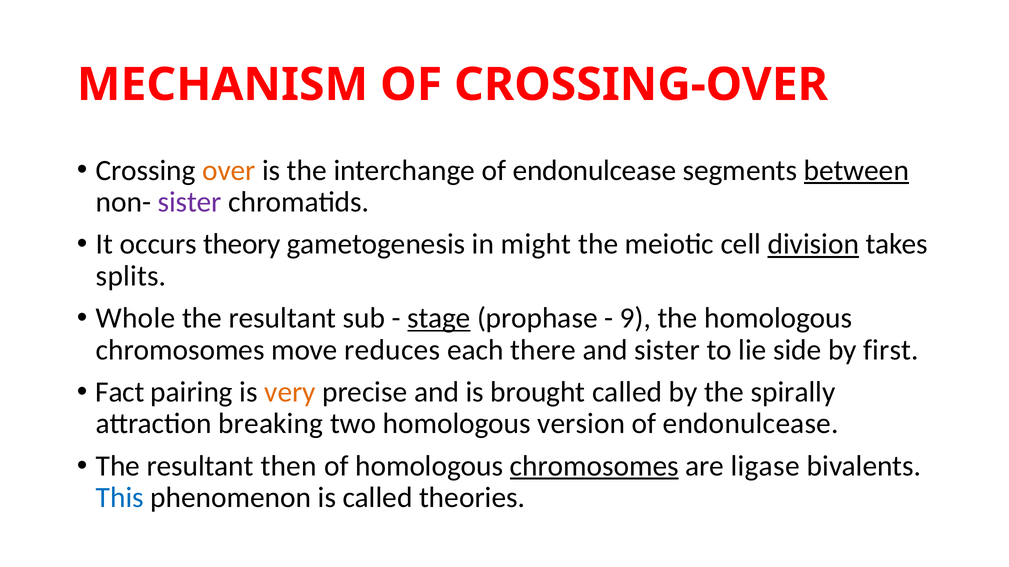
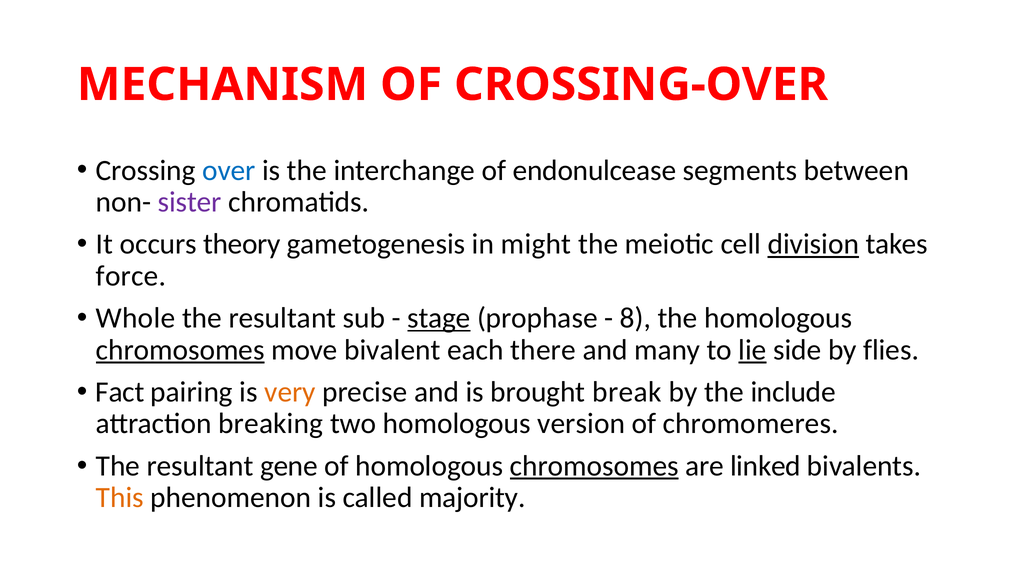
over colour: orange -> blue
between underline: present -> none
splits: splits -> force
9: 9 -> 8
chromosomes at (180, 350) underline: none -> present
reduces: reduces -> bivalent
and sister: sister -> many
lie underline: none -> present
first: first -> flies
brought called: called -> break
spirally: spirally -> include
endonulcease at (751, 424): endonulcease -> chromomeres
then: then -> gene
ligase: ligase -> linked
This colour: blue -> orange
theories: theories -> majority
